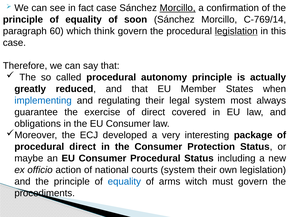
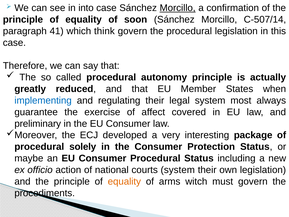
fact: fact -> into
C-769/14: C-769/14 -> C-507/14
60: 60 -> 41
legislation at (236, 31) underline: present -> none
of direct: direct -> affect
obligations: obligations -> preliminary
procedural direct: direct -> solely
equality at (124, 181) colour: blue -> orange
